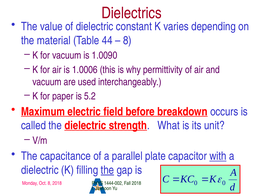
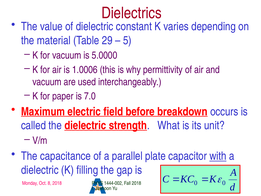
44: 44 -> 29
8 at (127, 40): 8 -> 5
1.0090: 1.0090 -> 5.0000
5.2: 5.2 -> 7.0
the at (107, 170) underline: present -> none
